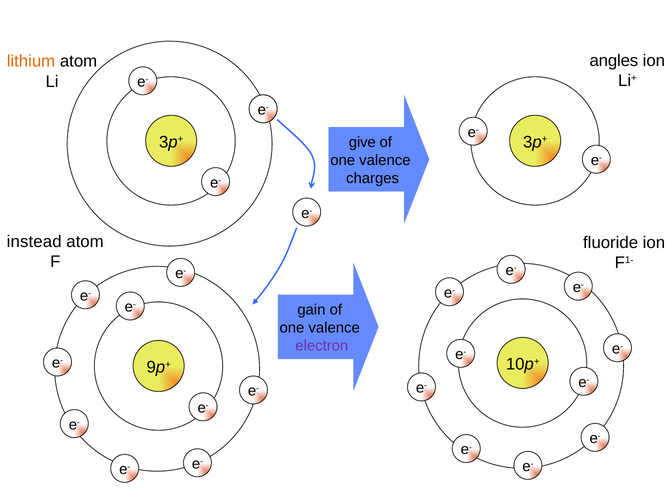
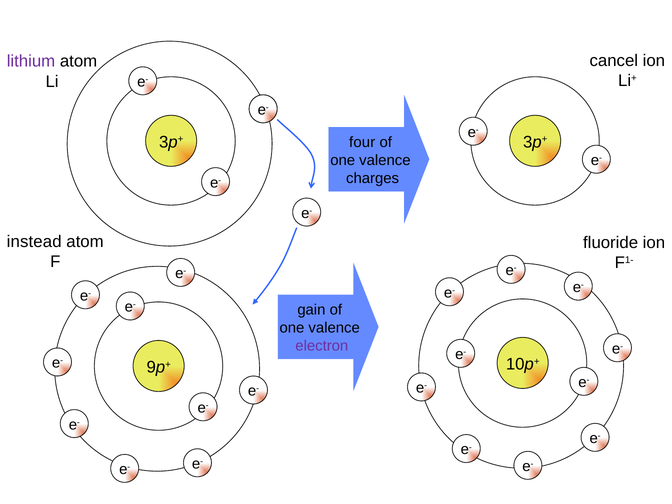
angles: angles -> cancel
lithium colour: orange -> purple
give: give -> four
